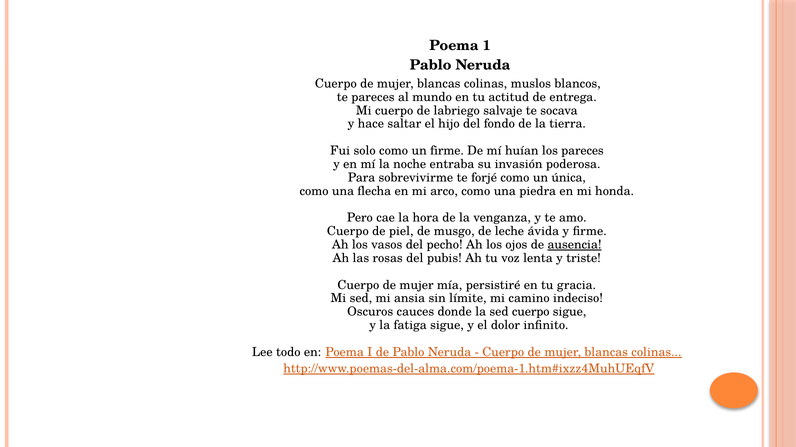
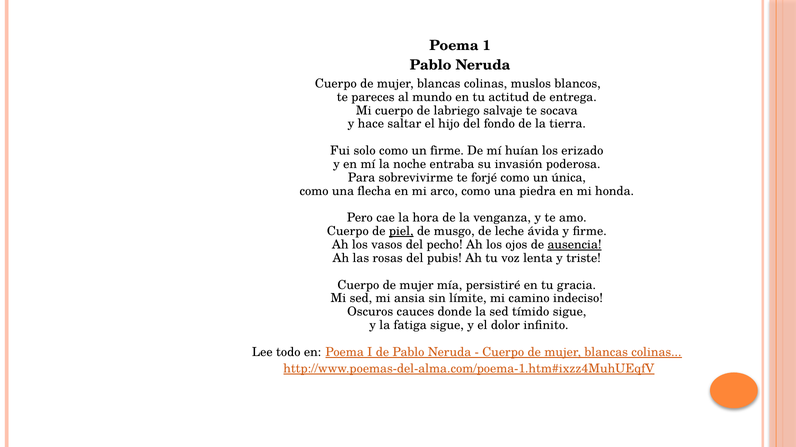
los pareces: pareces -> erizado
piel underline: none -> present
sed cuerpo: cuerpo -> tímido
